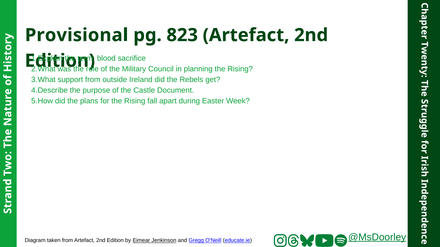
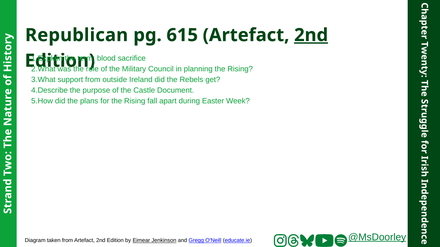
Provisional: Provisional -> Republican
823: 823 -> 615
2nd at (311, 35) underline: none -> present
